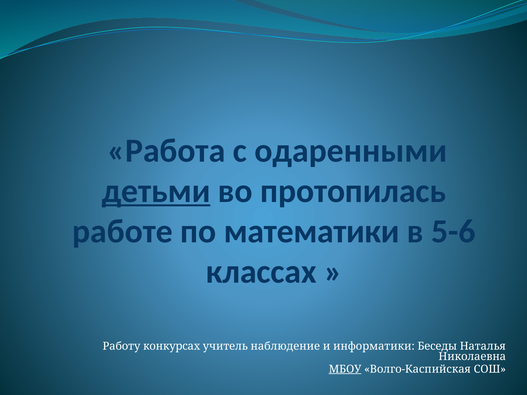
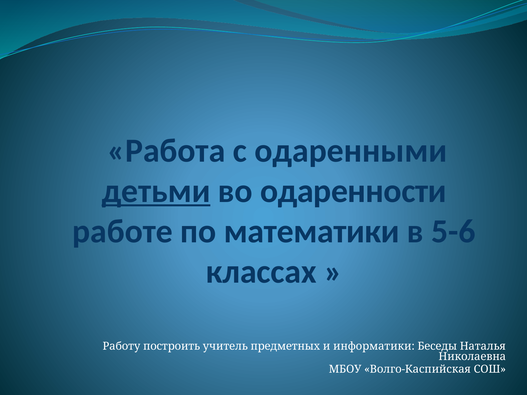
протопилась: протопилась -> одаренности
конкурсах: конкурсах -> построить
наблюдение: наблюдение -> предметных
МБОУ underline: present -> none
